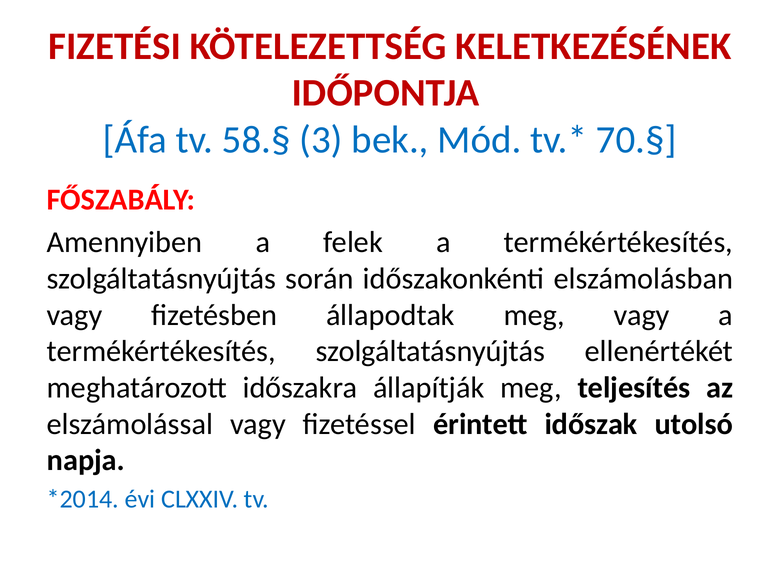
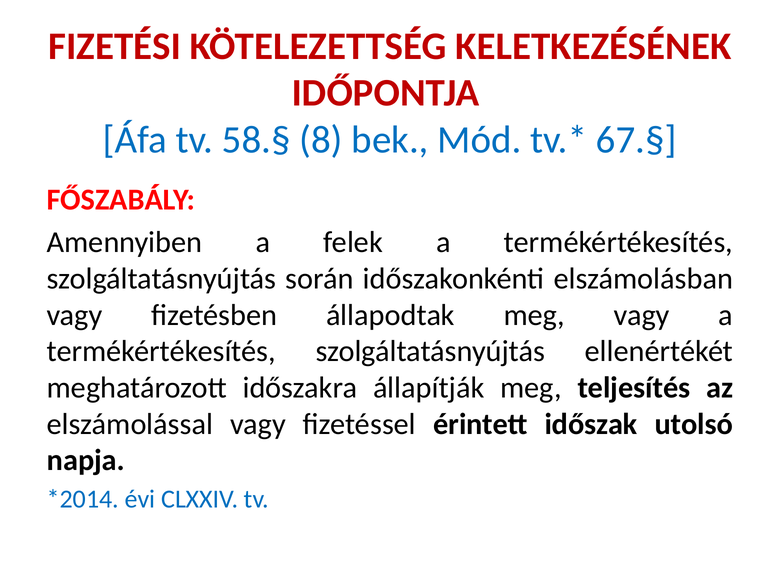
3: 3 -> 8
70.§: 70.§ -> 67.§
